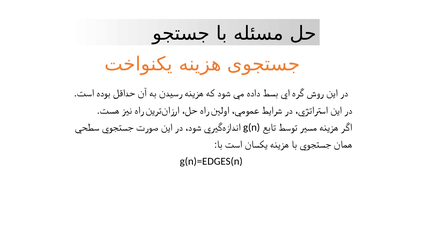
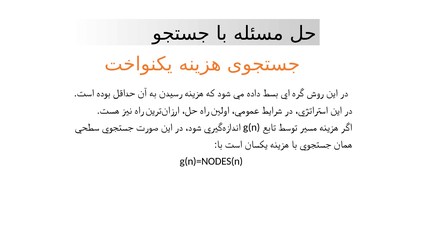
g(n)=EDGES(n: g(n)=EDGES(n -> g(n)=NODES(n
